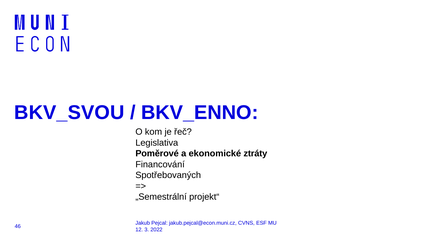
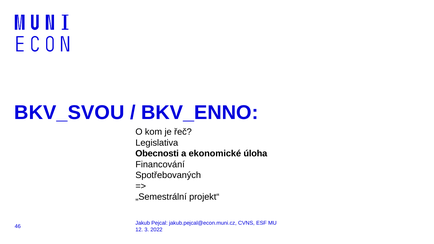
Poměrové: Poměrové -> Obecnosti
ztráty: ztráty -> úloha
